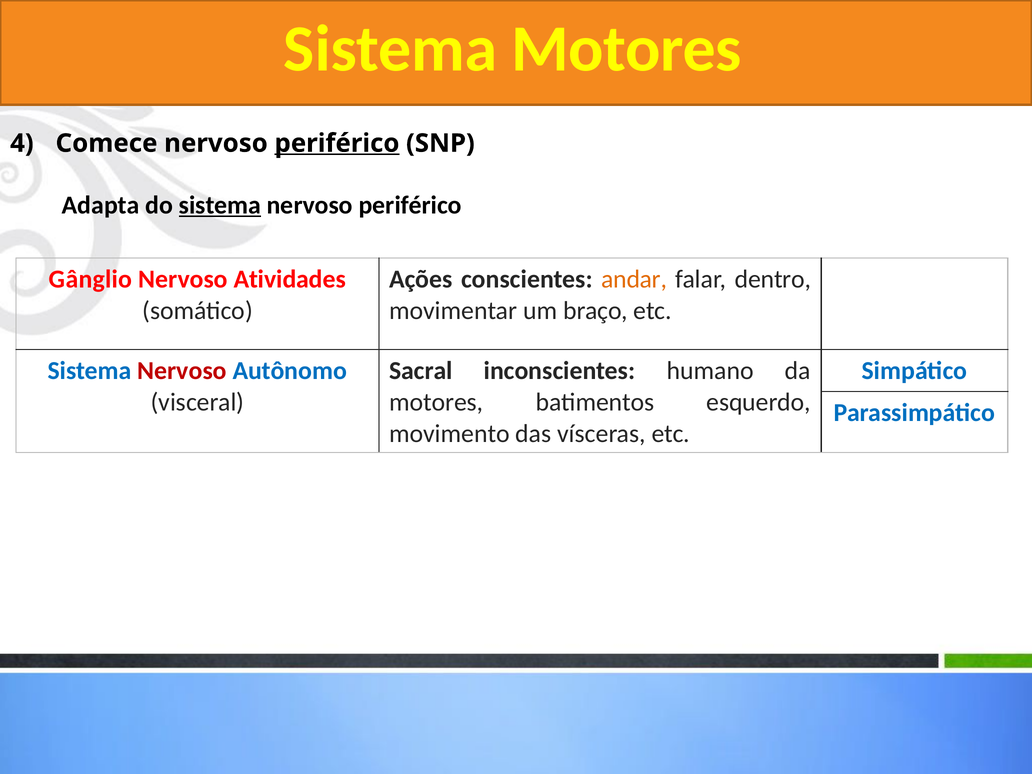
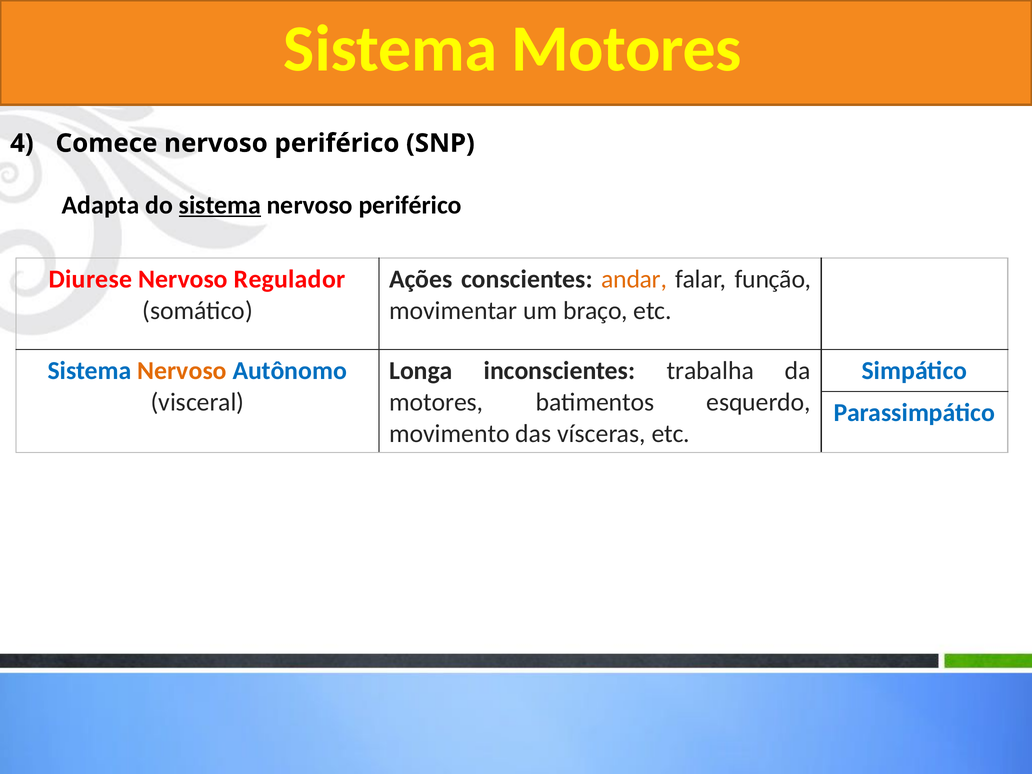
periférico at (337, 143) underline: present -> none
Gânglio: Gânglio -> Diurese
Atividades: Atividades -> Regulador
dentro: dentro -> função
Nervoso at (182, 371) colour: red -> orange
Sacral: Sacral -> Longa
humano: humano -> trabalha
